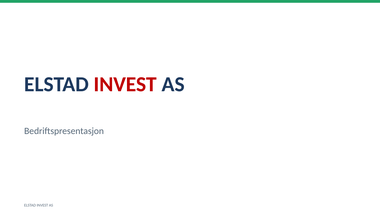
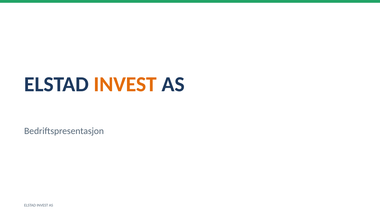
INVEST at (125, 84) colour: red -> orange
